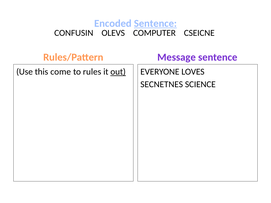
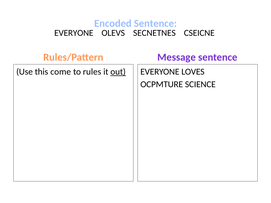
Sentence at (155, 23) underline: present -> none
CONFUSIN at (74, 33): CONFUSIN -> EVERYONE
COMPUTER: COMPUTER -> SECNETNES
SECNETNES: SECNETNES -> OCPMTURE
